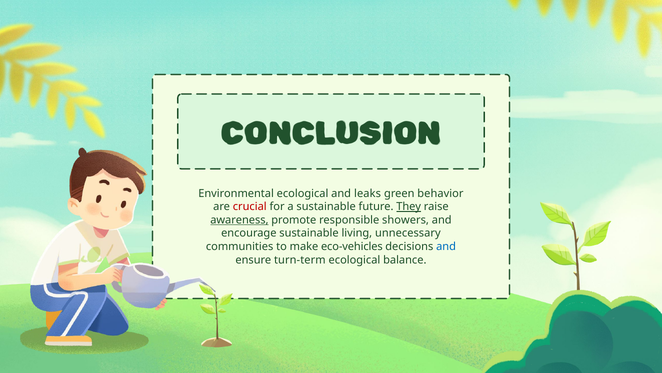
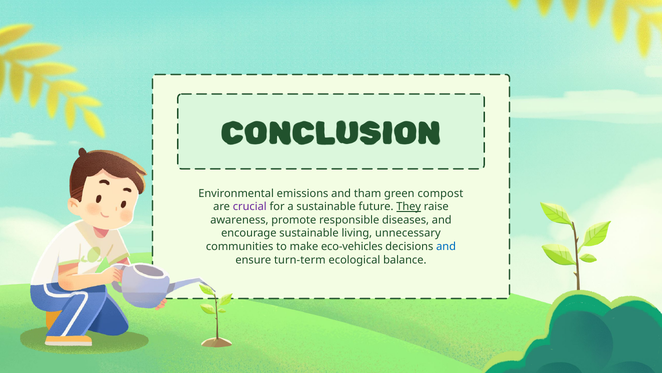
Environmental ecological: ecological -> emissions
leaks: leaks -> tham
behavior: behavior -> compost
crucial colour: red -> purple
awareness underline: present -> none
showers: showers -> diseases
